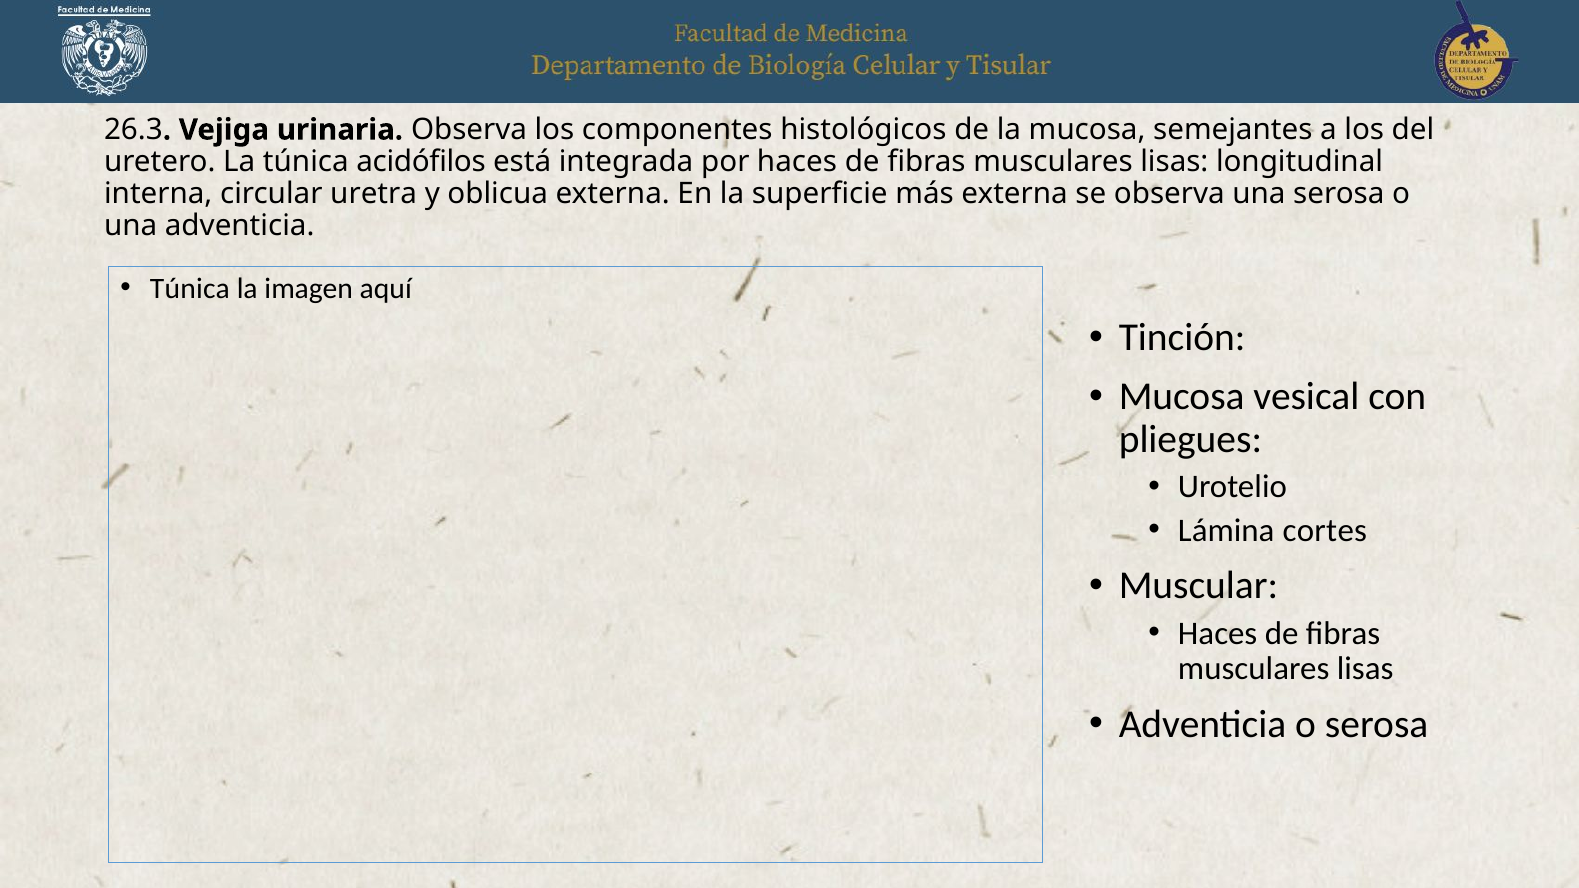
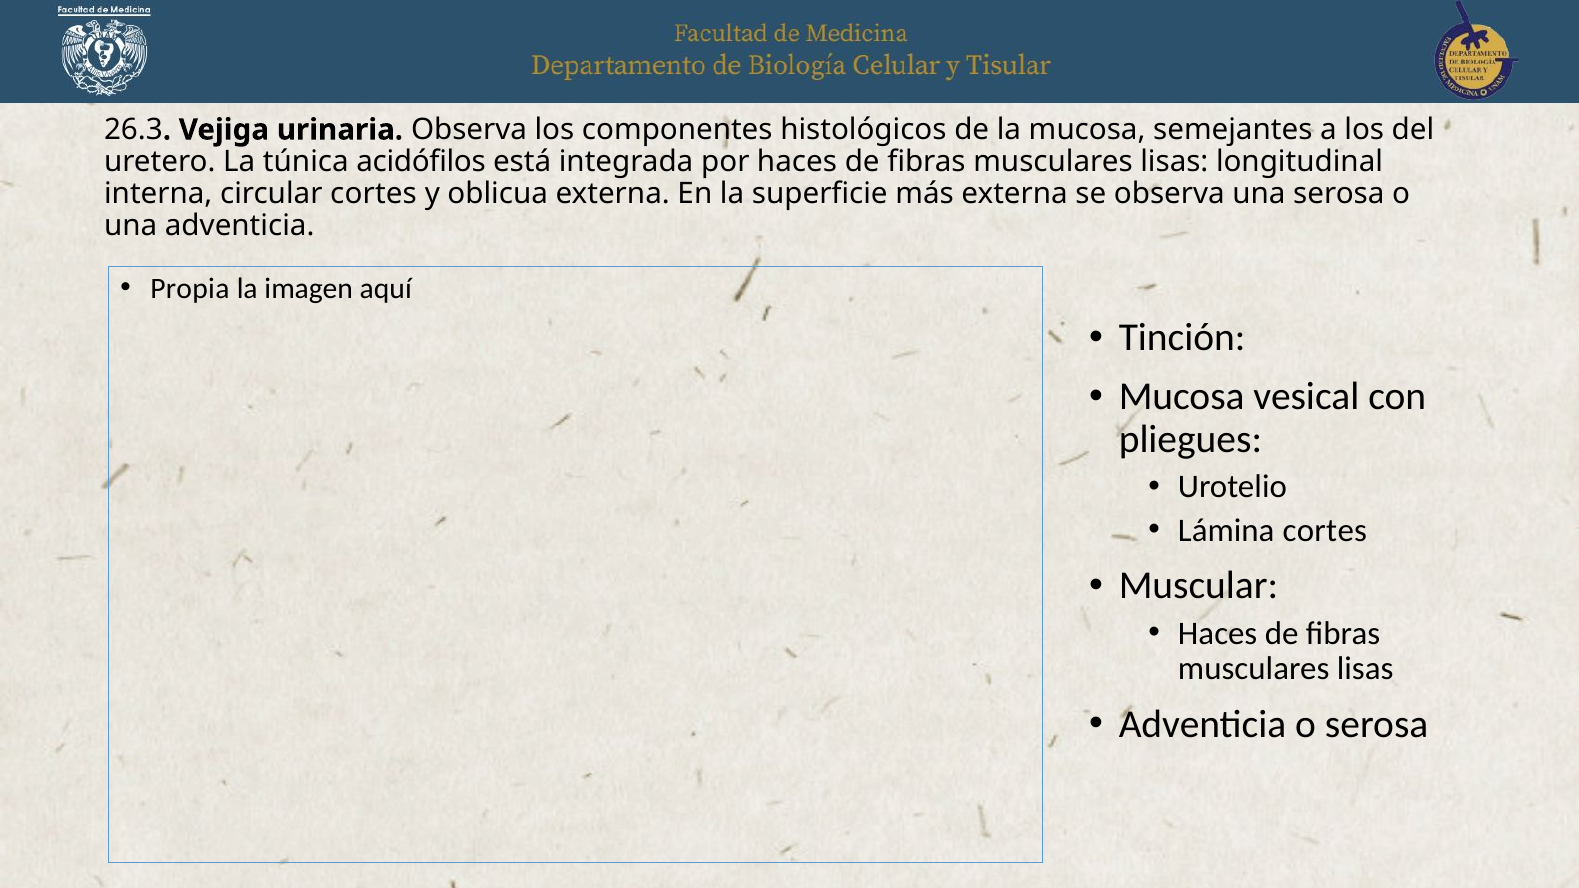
circular uretra: uretra -> cortes
Túnica at (190, 288): Túnica -> Propia
